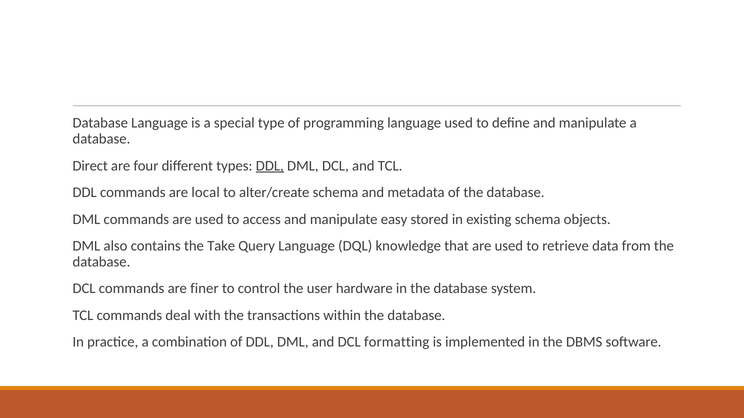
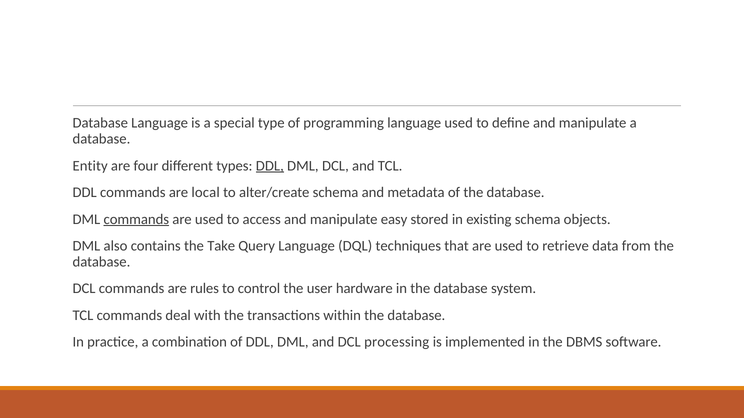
Direct: Direct -> Entity
commands at (136, 219) underline: none -> present
knowledge: knowledge -> techniques
finer: finer -> rules
formatting: formatting -> processing
